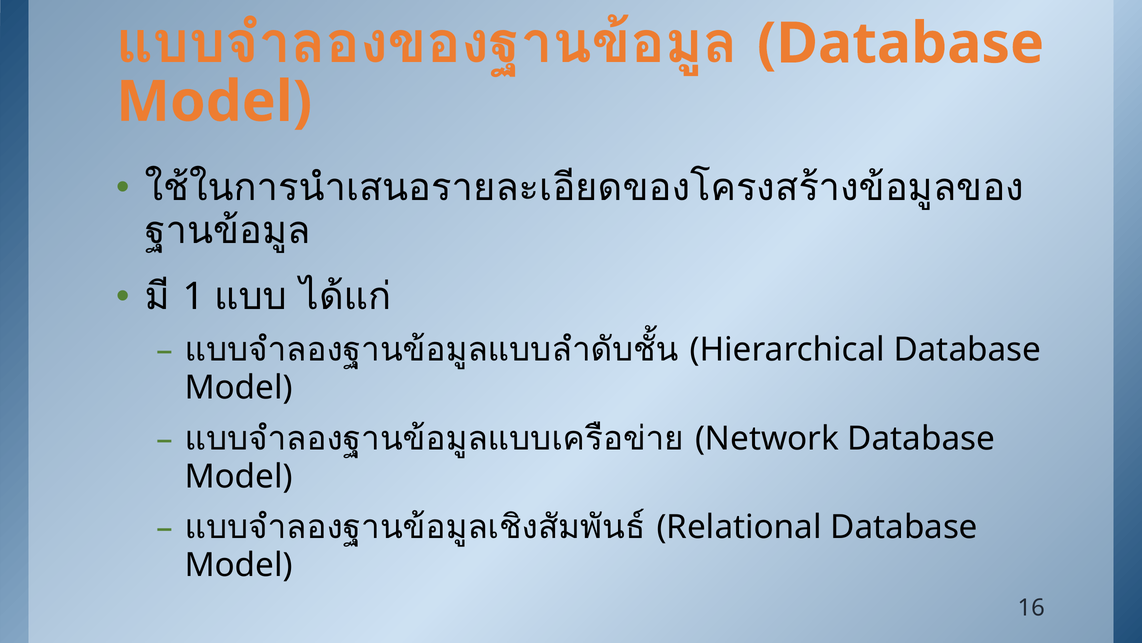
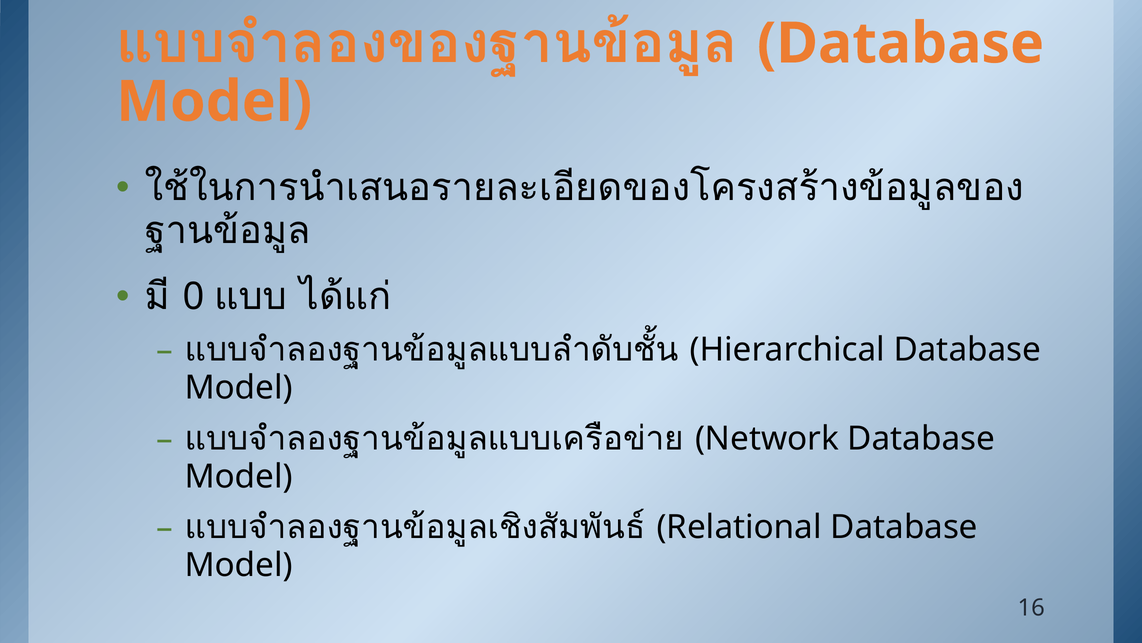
1: 1 -> 0
